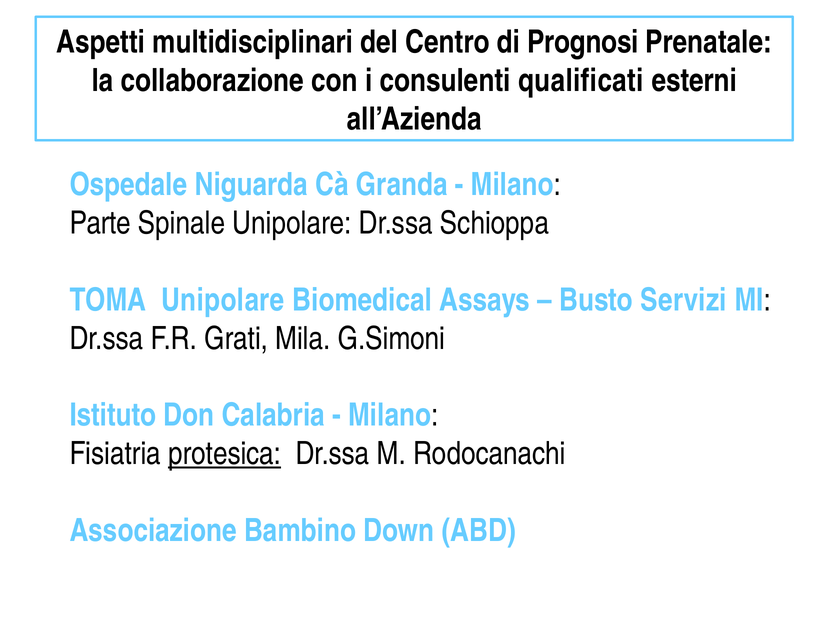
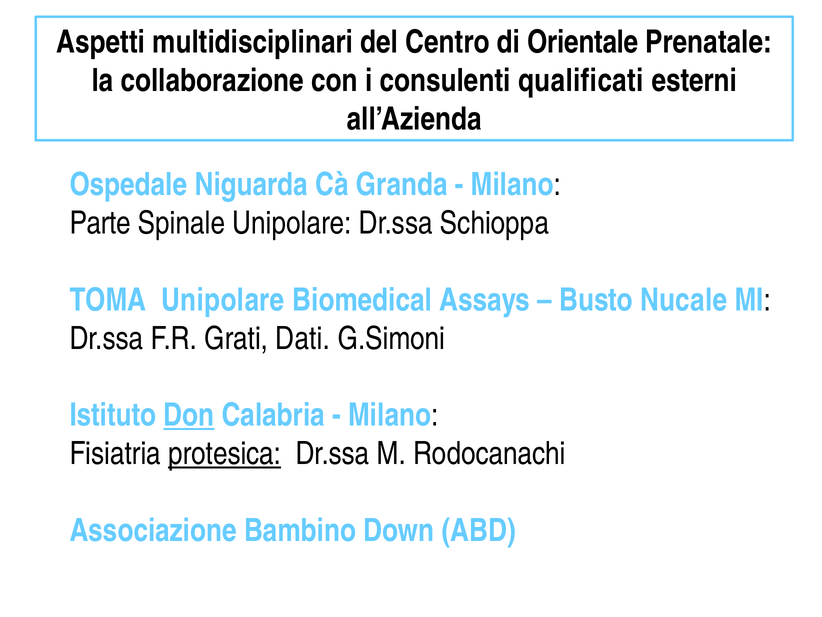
Prognosi: Prognosi -> Orientale
Servizi: Servizi -> Nucale
Mila: Mila -> Dati
Don underline: none -> present
